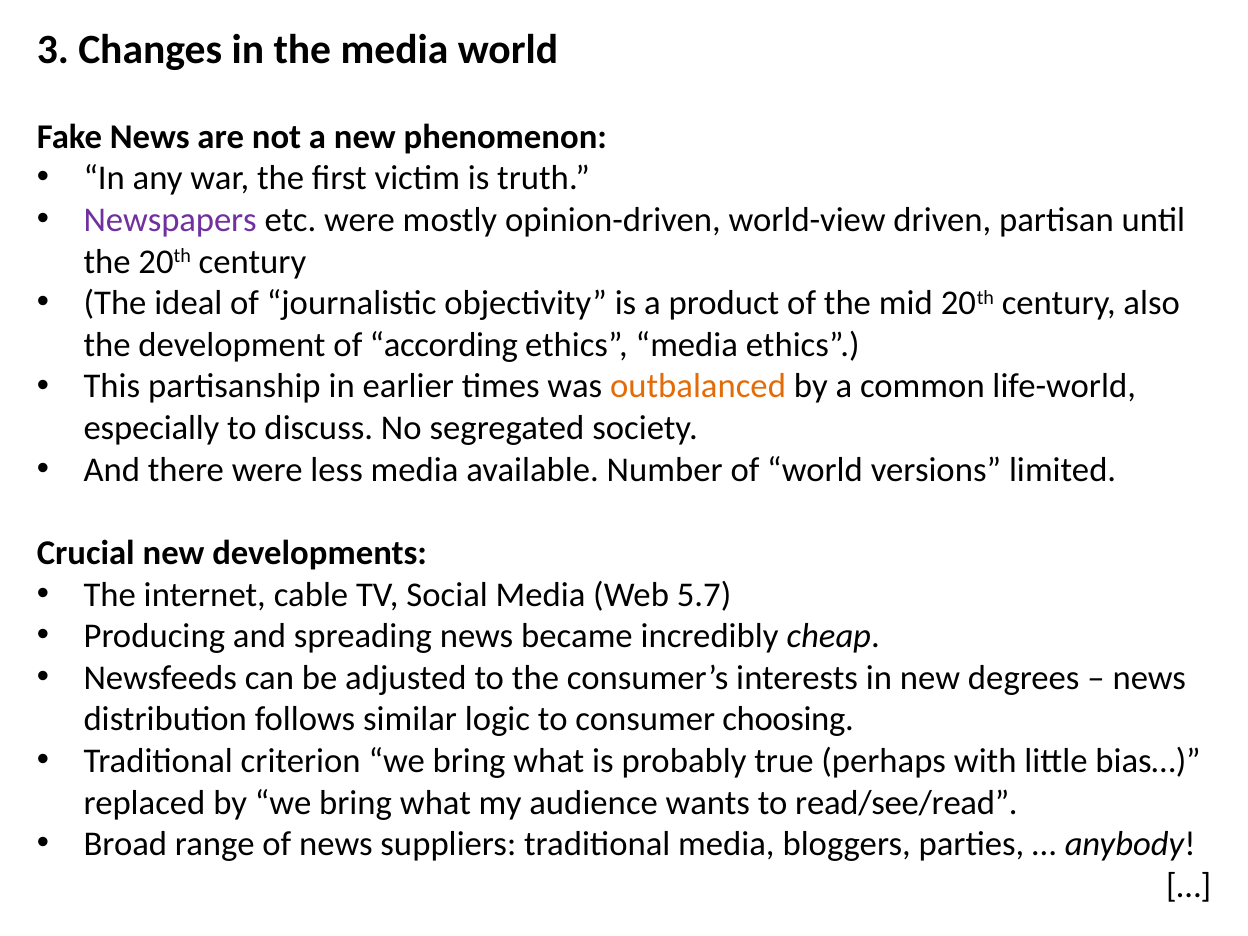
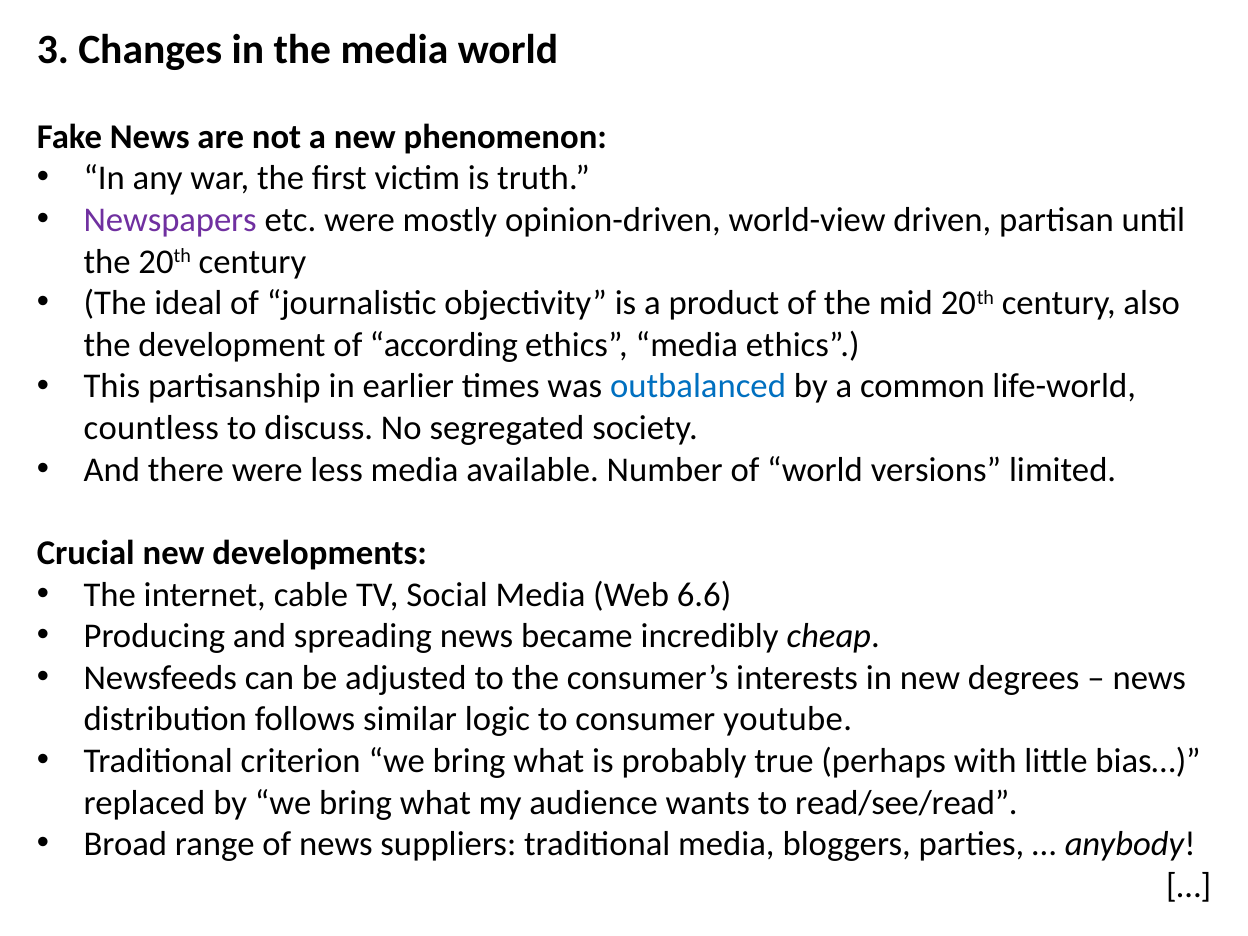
outbalanced colour: orange -> blue
especially: especially -> countless
5.7: 5.7 -> 6.6
choosing: choosing -> youtube
